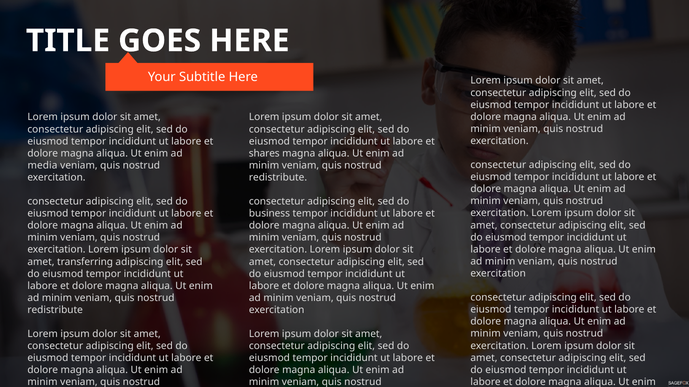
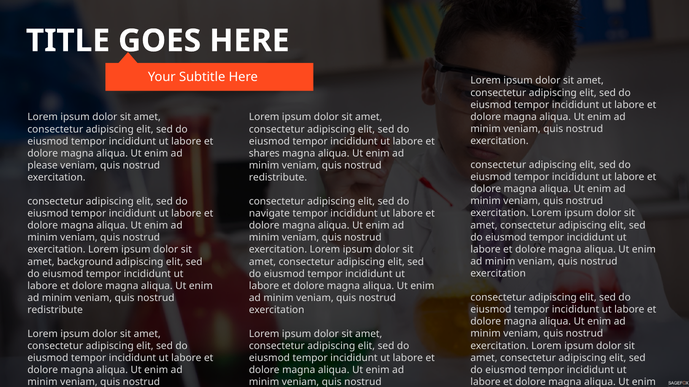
media: media -> please
business: business -> navigate
transferring: transferring -> background
